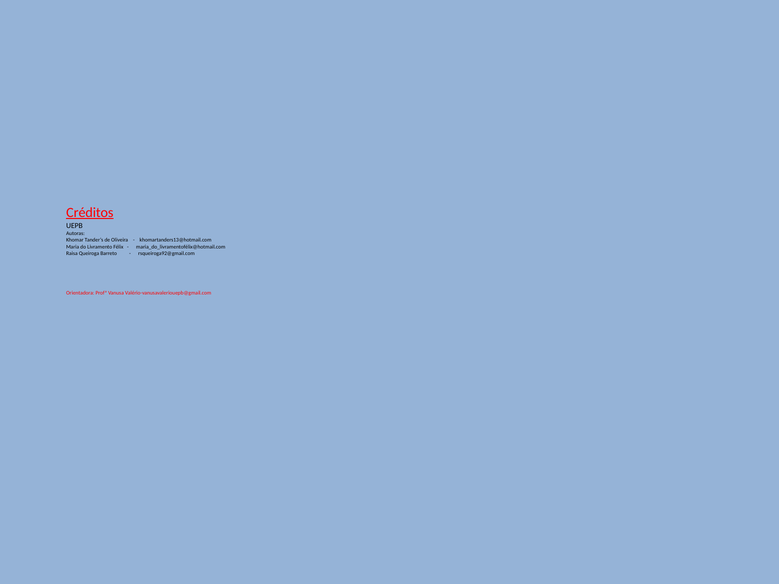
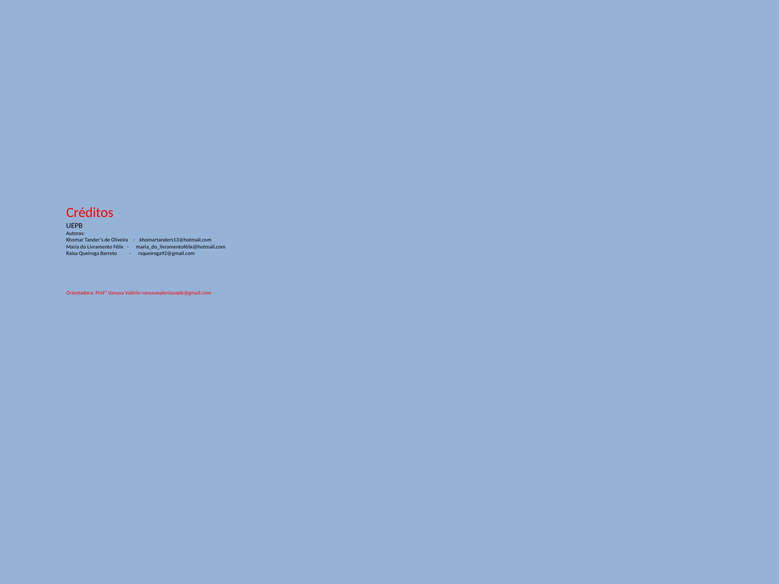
Créditos underline: present -> none
